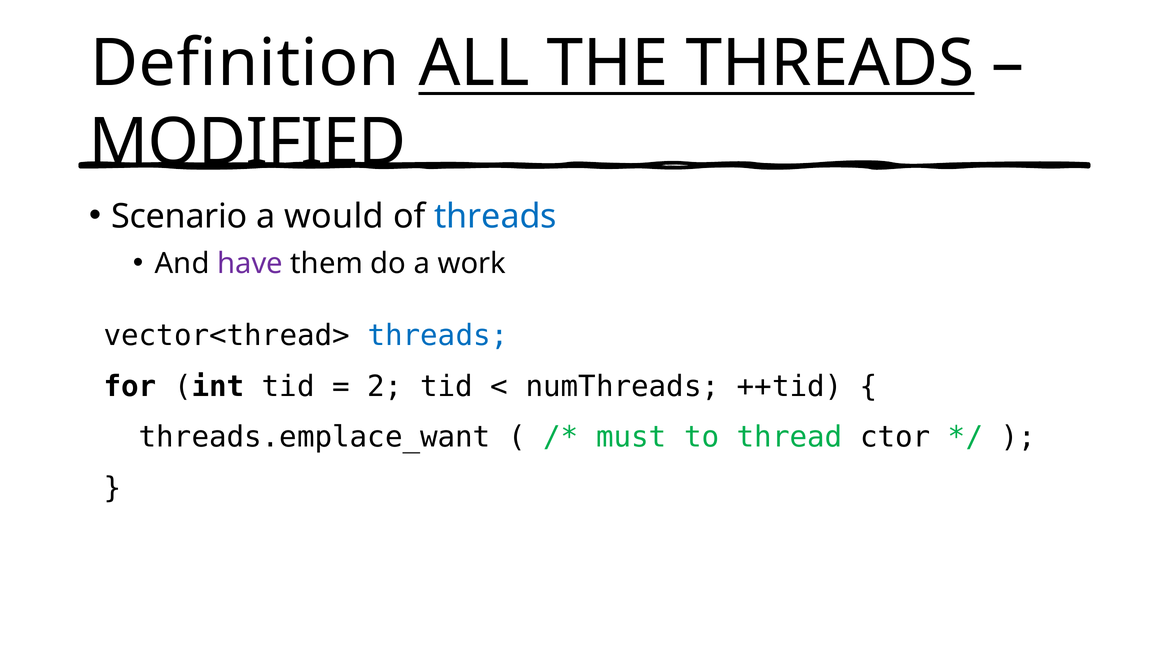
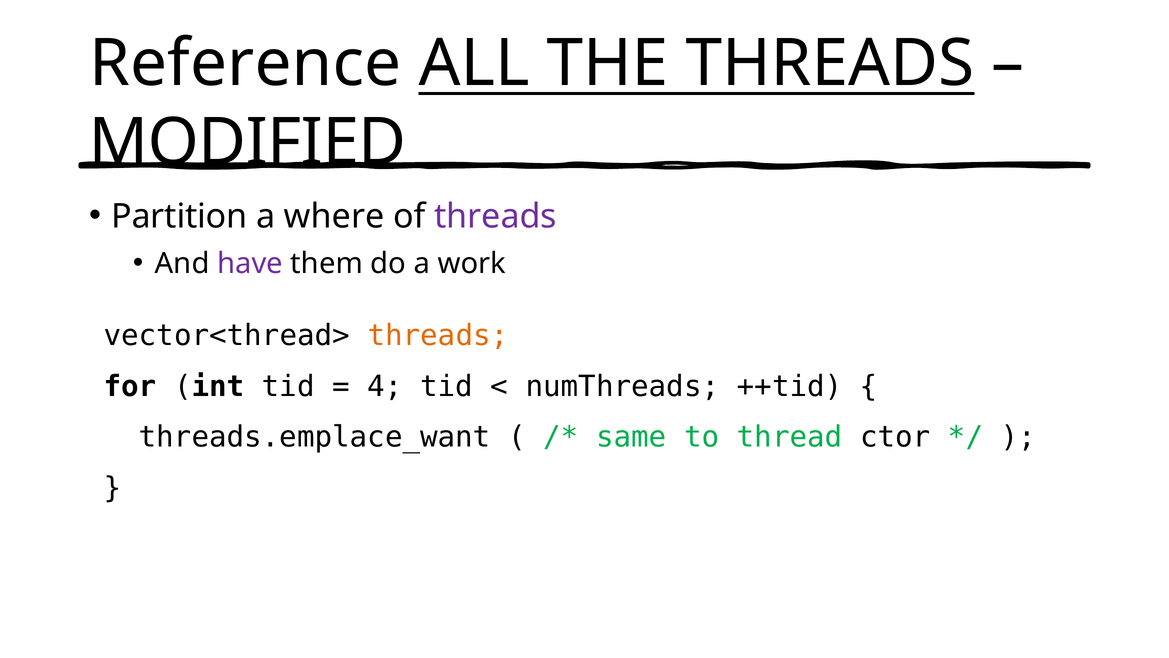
Definition: Definition -> Reference
Scenario: Scenario -> Partition
would: would -> where
threads at (496, 216) colour: blue -> purple
threads at (438, 335) colour: blue -> orange
2: 2 -> 4
must: must -> same
